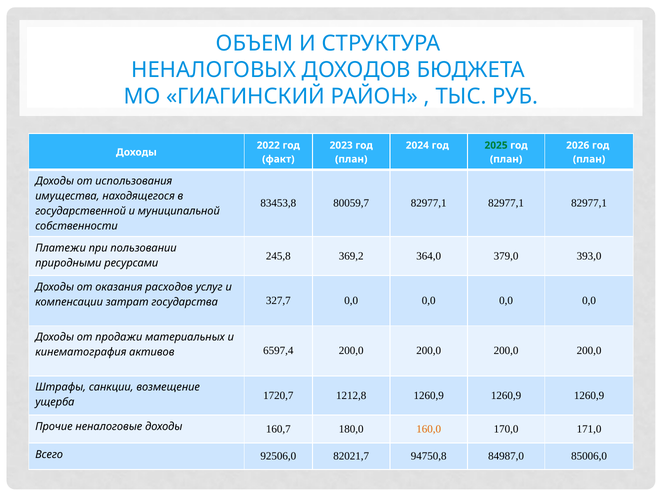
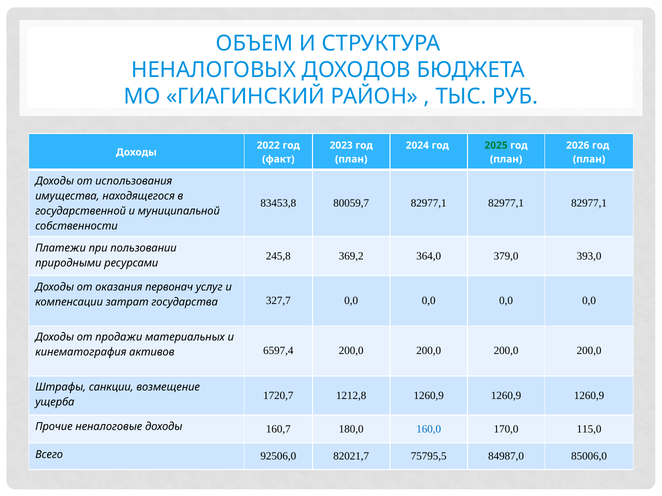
расходов: расходов -> первонач
160,0 colour: orange -> blue
171,0: 171,0 -> 115,0
94750,8: 94750,8 -> 75795,5
